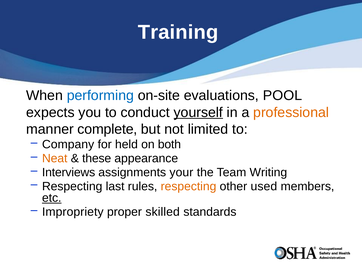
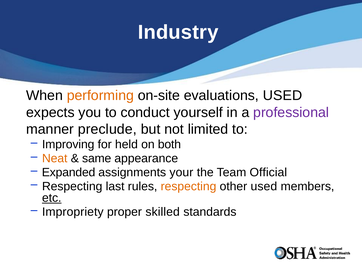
Training: Training -> Industry
performing colour: blue -> orange
evaluations POOL: POOL -> USED
yourself underline: present -> none
professional colour: orange -> purple
complete: complete -> preclude
Company: Company -> Improving
these: these -> same
Interviews: Interviews -> Expanded
Writing: Writing -> Official
